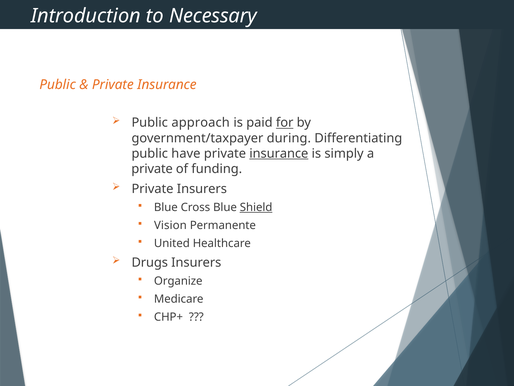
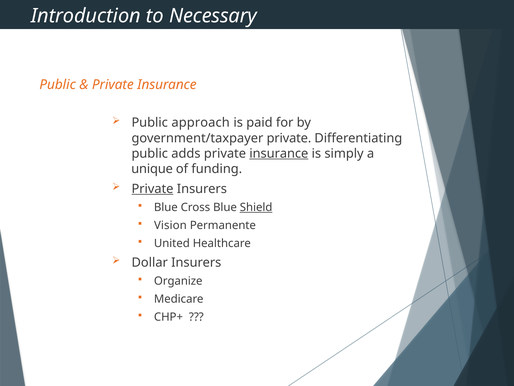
for underline: present -> none
government/taxpayer during: during -> private
have: have -> adds
private at (152, 169): private -> unique
Private at (152, 189) underline: none -> present
Drugs: Drugs -> Dollar
